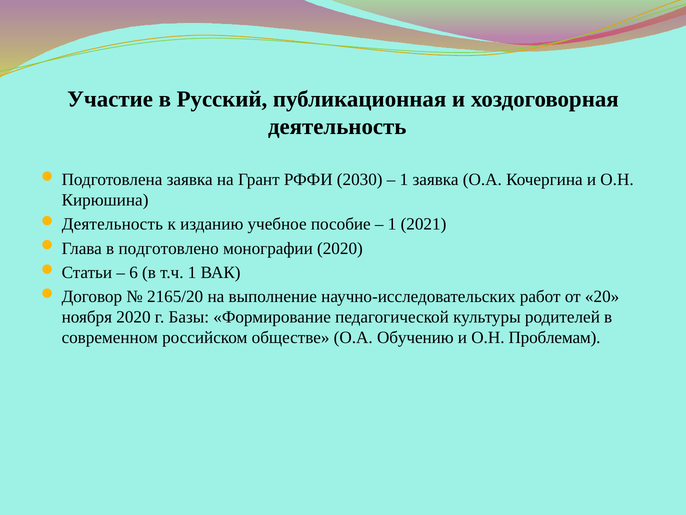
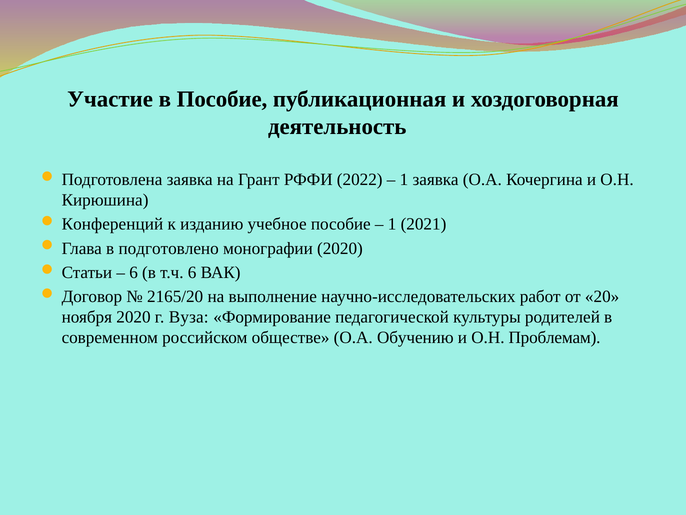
в Русский: Русский -> Пособие
2030: 2030 -> 2022
Деятельность at (112, 224): Деятельность -> Конференций
т.ч 1: 1 -> 6
Базы: Базы -> Вуза
